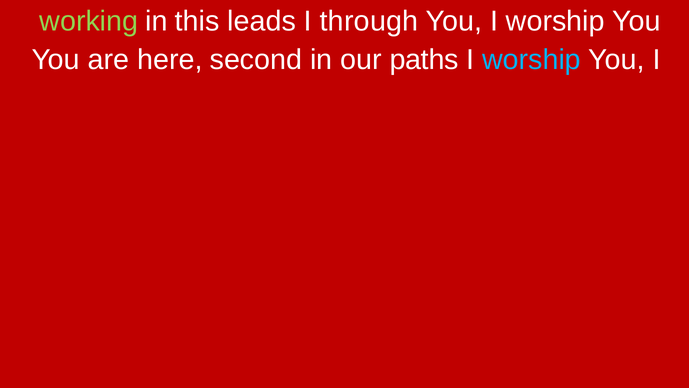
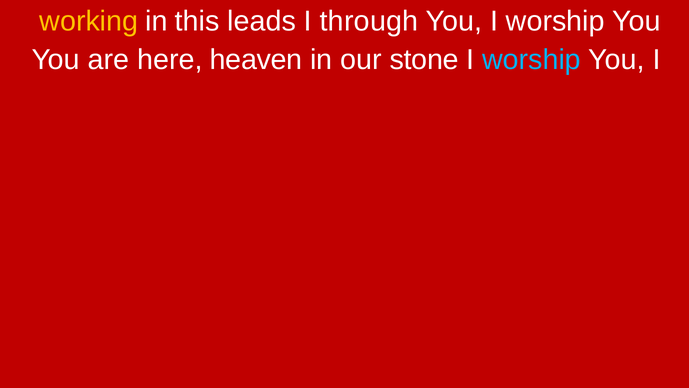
working colour: light green -> yellow
second: second -> heaven
paths: paths -> stone
